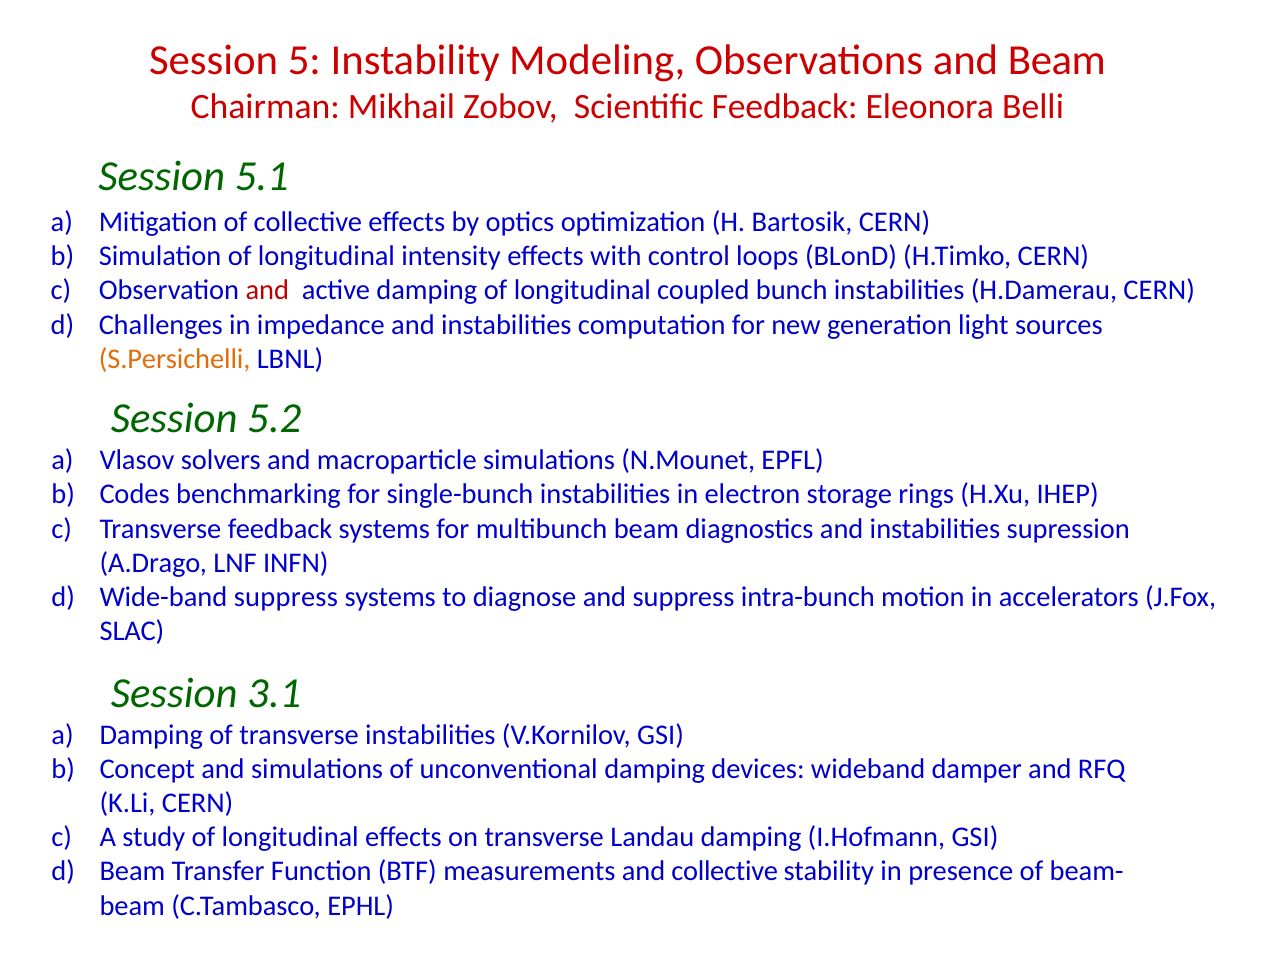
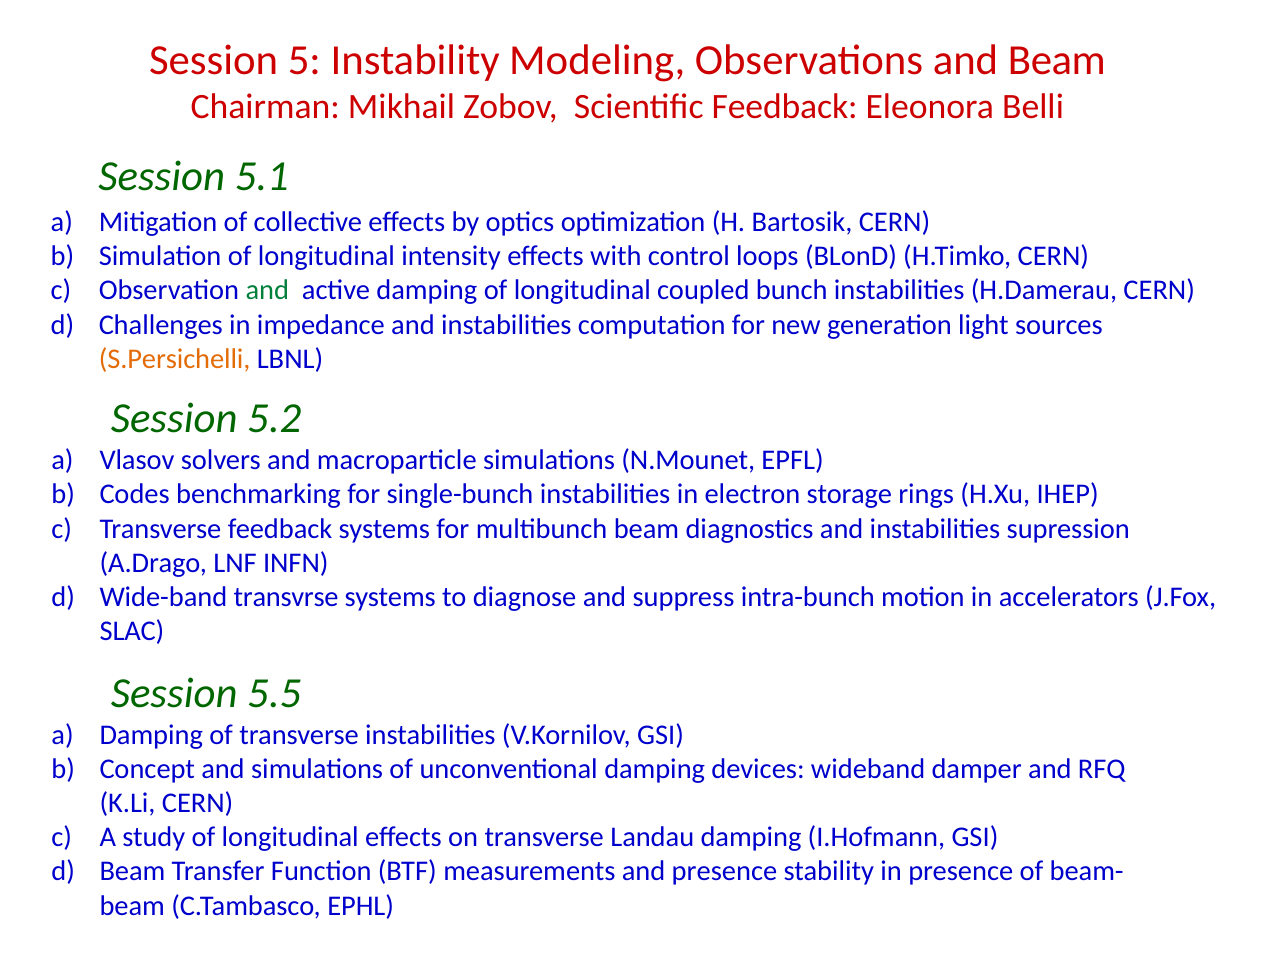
and at (267, 291) colour: red -> green
Wide-band suppress: suppress -> transvrse
3.1: 3.1 -> 5.5
and collective: collective -> presence
